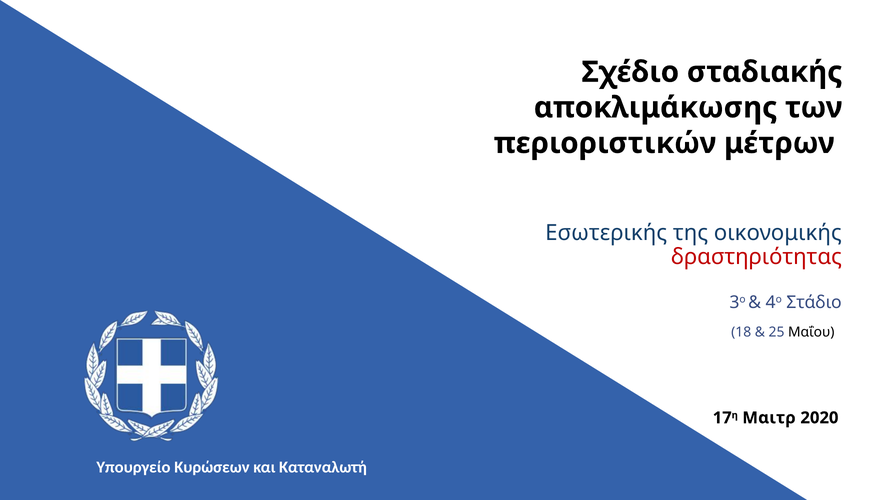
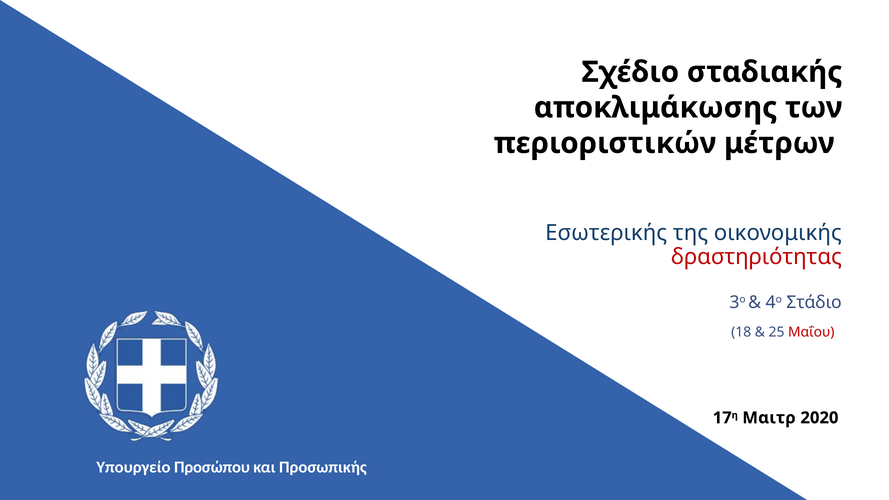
Μαΐου colour: black -> red
Κυρώσεων: Κυρώσεων -> Προσώπου
Καταναλωτή: Καταναλωτή -> Προσωπικής
